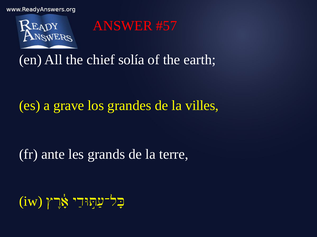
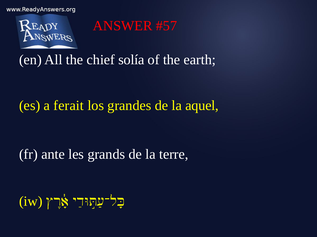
grave: grave -> ferait
villes: villes -> aquel
